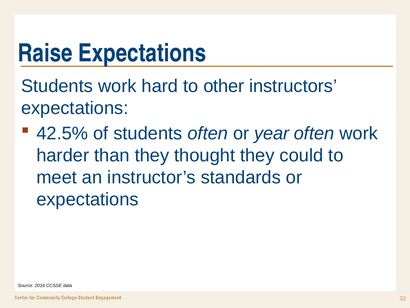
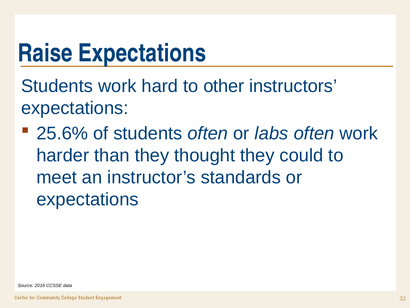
42.5%: 42.5% -> 25.6%
year: year -> labs
